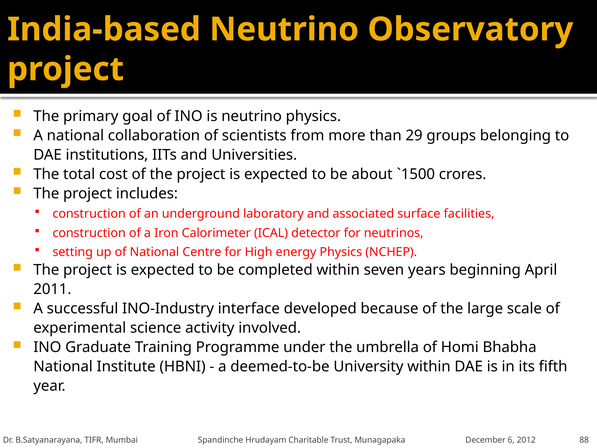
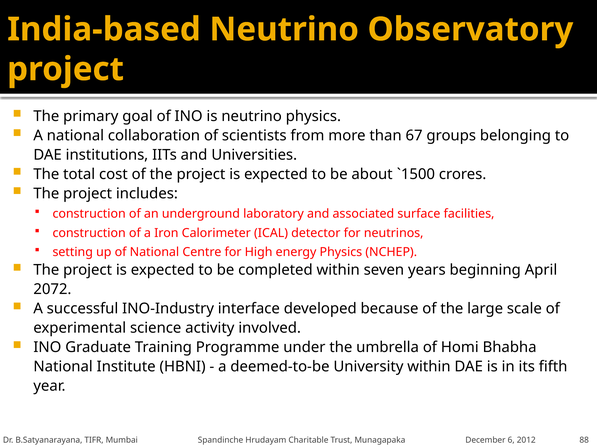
29: 29 -> 67
2011: 2011 -> 2072
